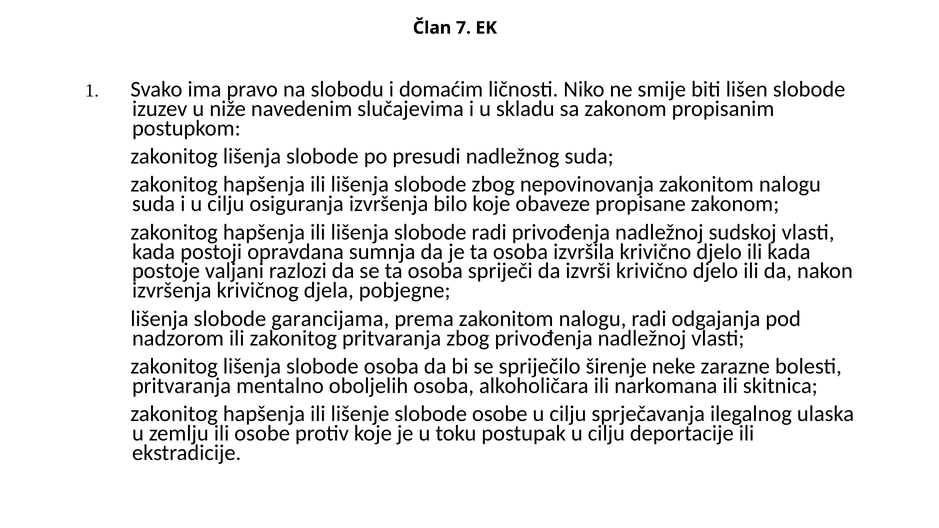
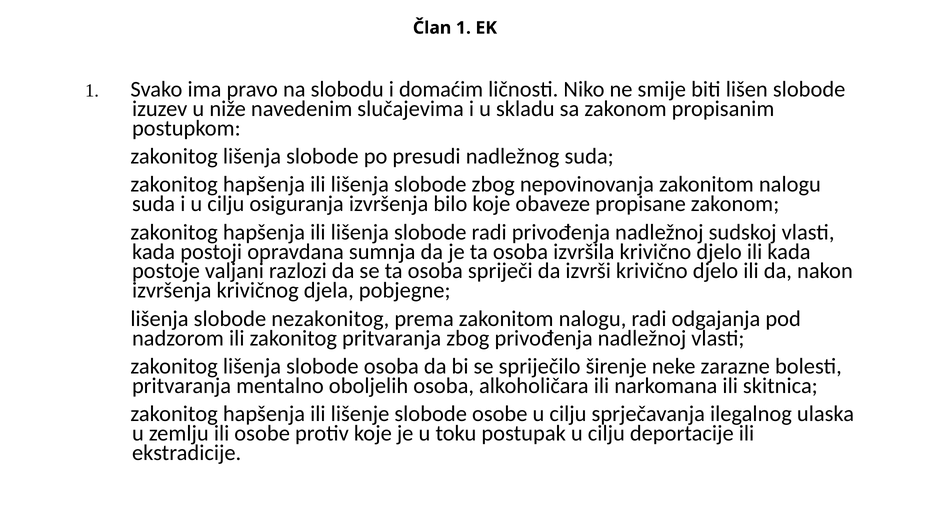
Član 7: 7 -> 1
garancijama: garancijama -> nezakonitog
